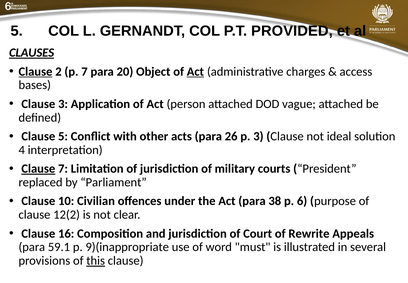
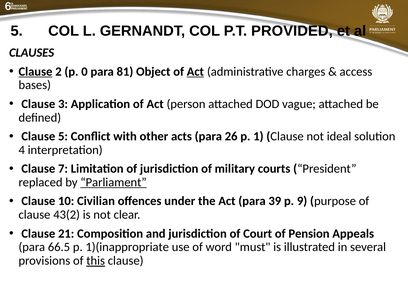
CLAUSES underline: present -> none
p 7: 7 -> 0
20: 20 -> 81
p 3: 3 -> 1
Clause at (38, 168) underline: present -> none
Parliament underline: none -> present
38: 38 -> 39
6: 6 -> 9
12(2: 12(2 -> 43(2
16: 16 -> 21
Rewrite: Rewrite -> Pension
59.1: 59.1 -> 66.5
9)(inappropriate: 9)(inappropriate -> 1)(inappropriate
